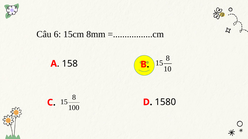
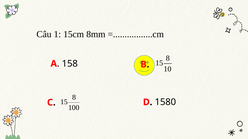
6: 6 -> 1
